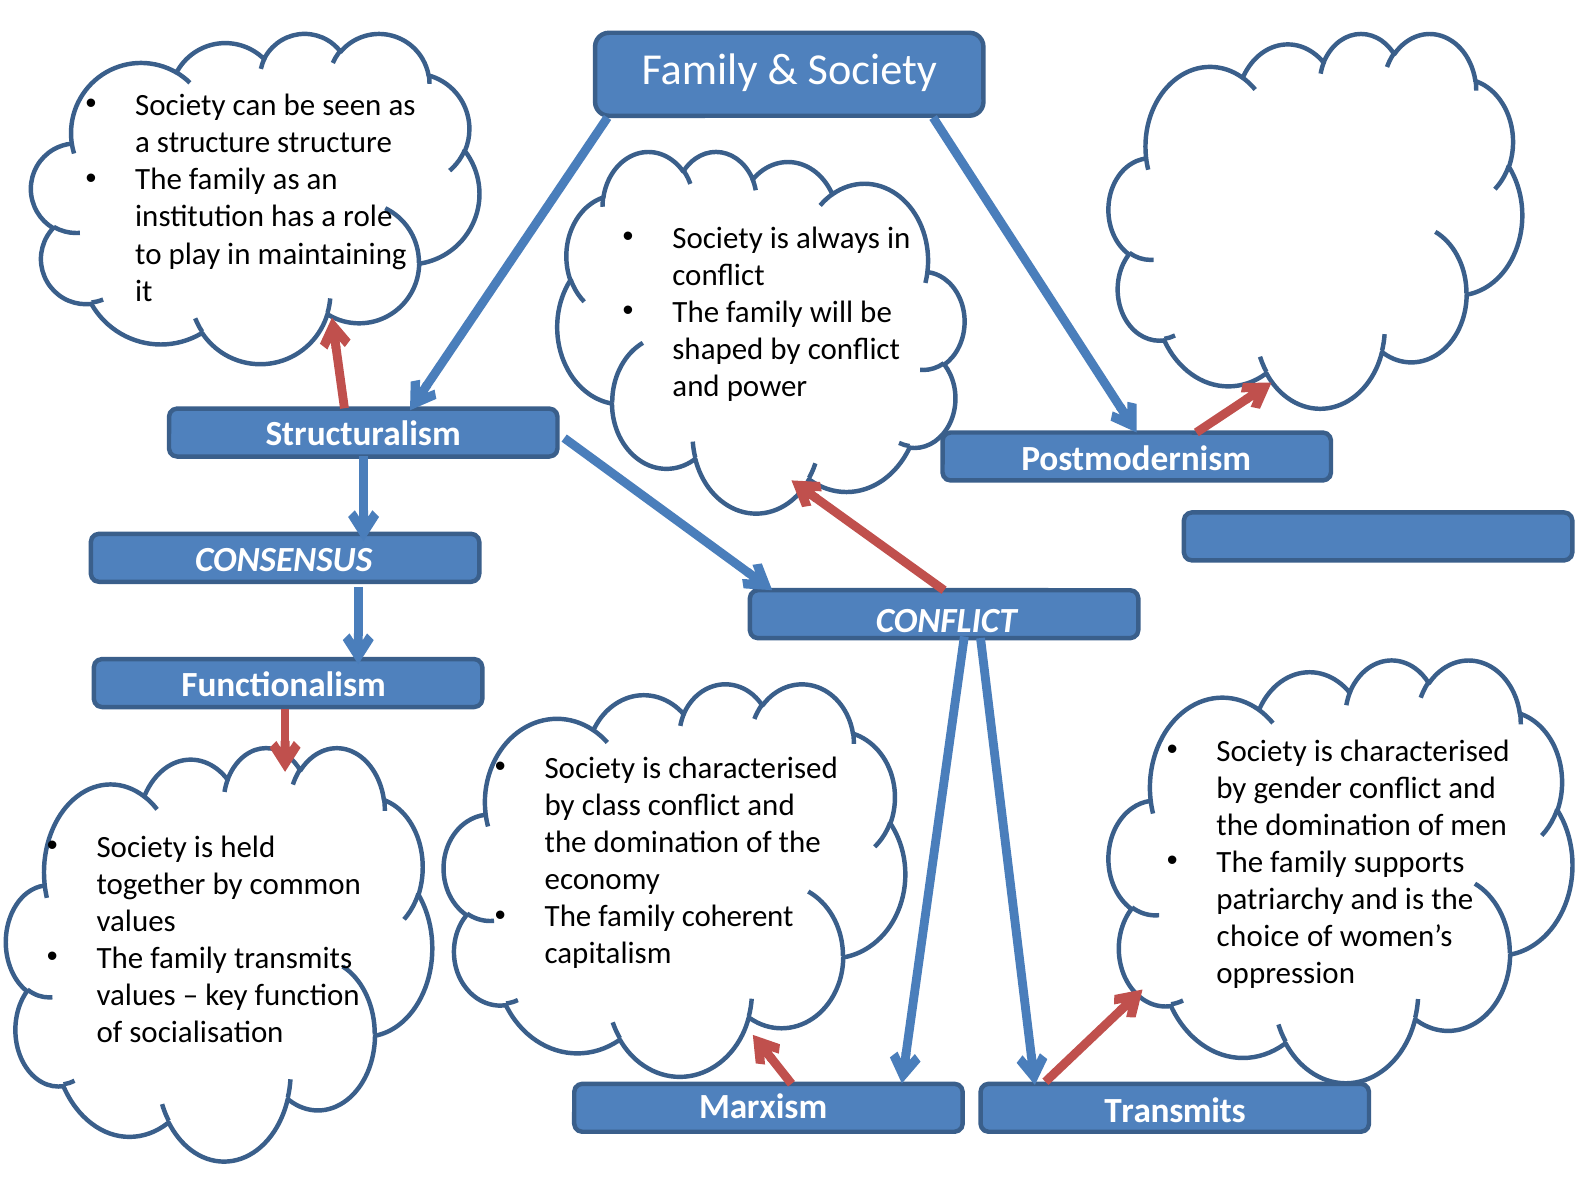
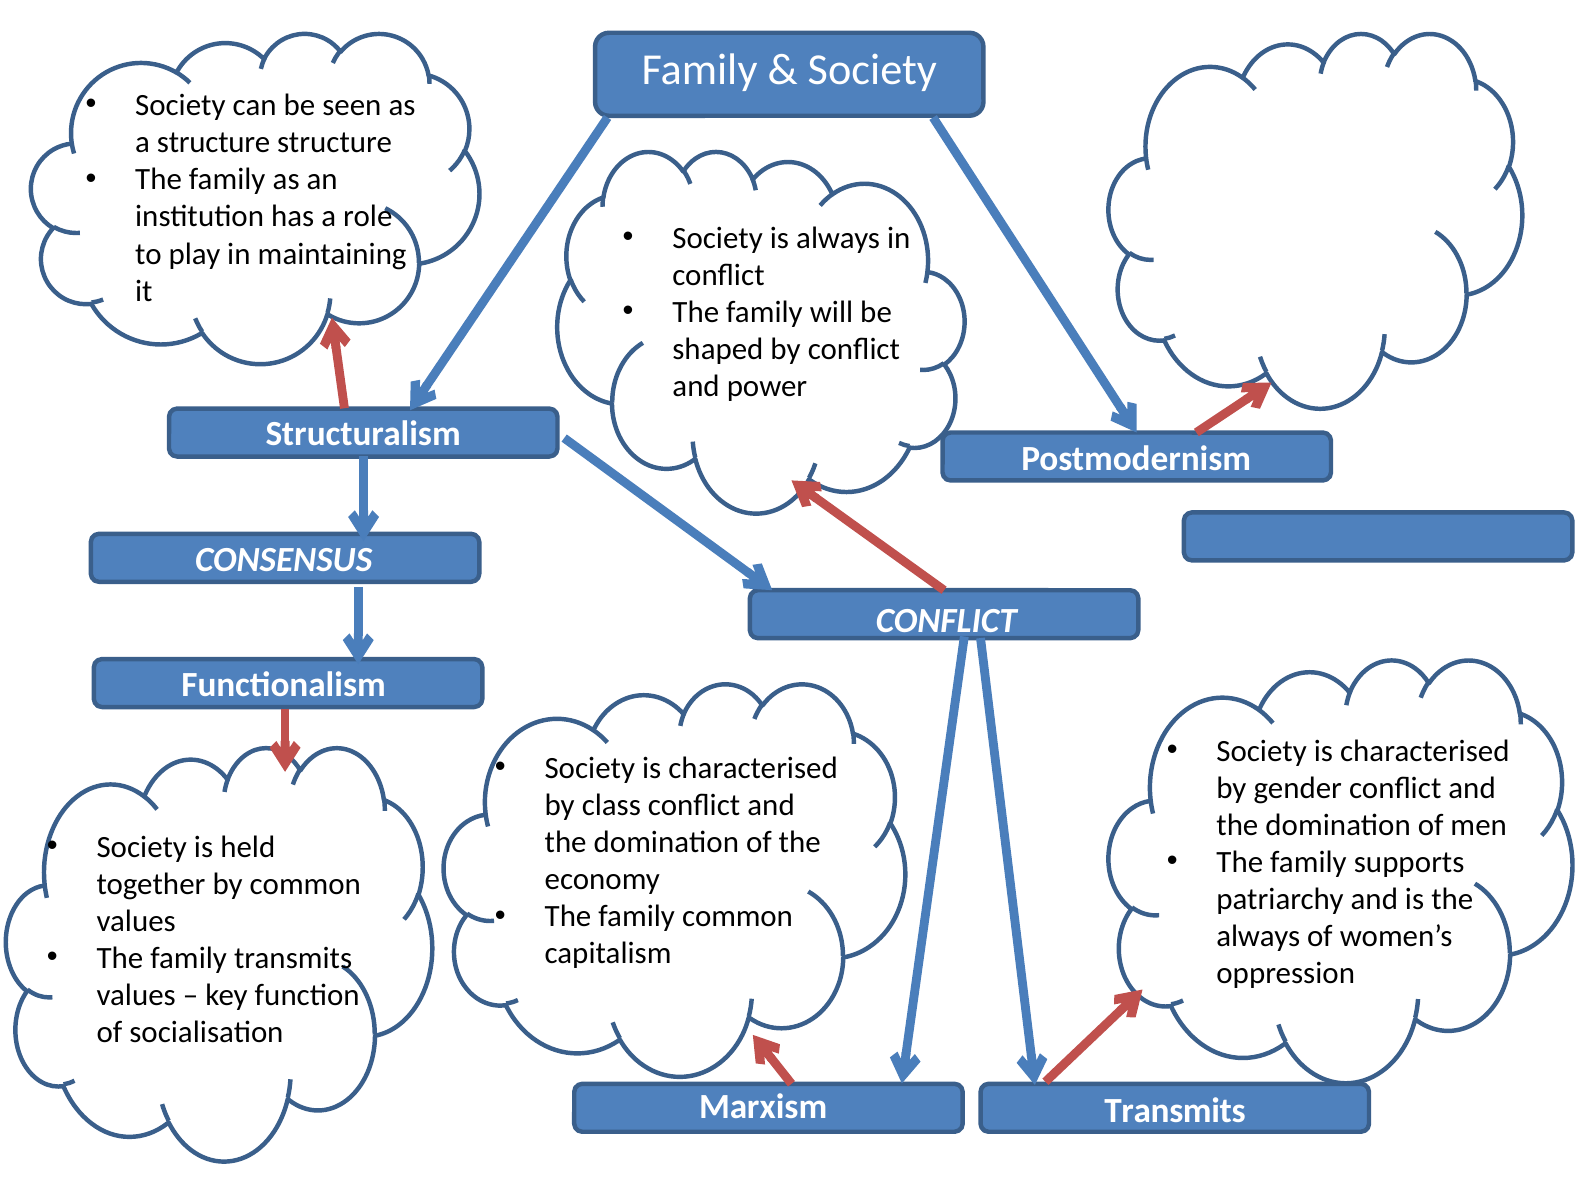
family coherent: coherent -> common
choice at (1258, 937): choice -> always
